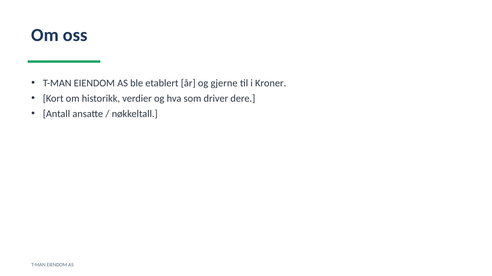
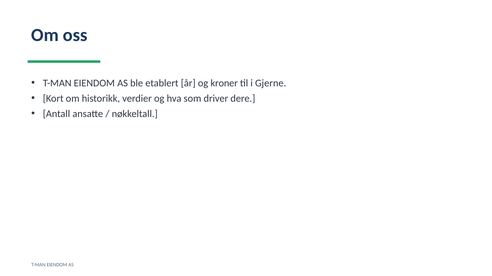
gjerne: gjerne -> kroner
Kroner: Kroner -> Gjerne
